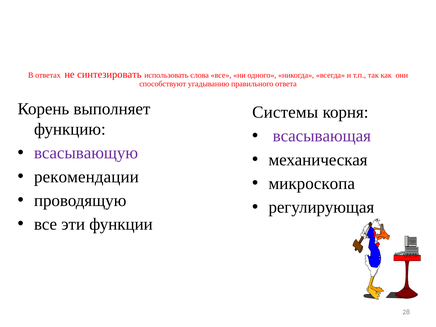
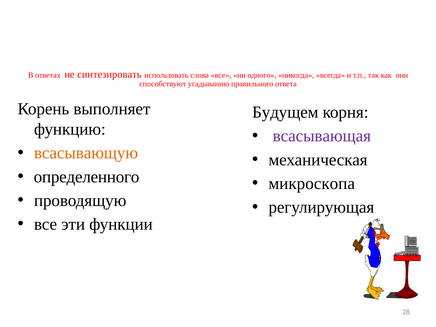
Системы: Системы -> Будущем
всасывающую colour: purple -> orange
рекомендации: рекомендации -> определенного
